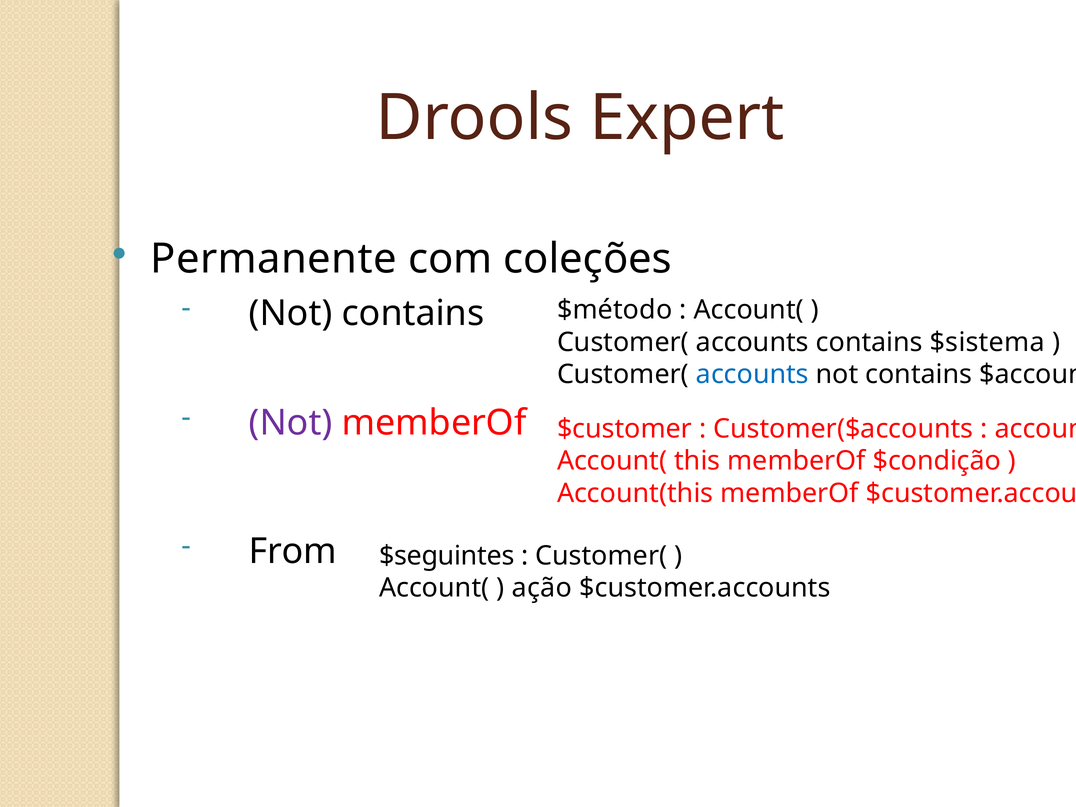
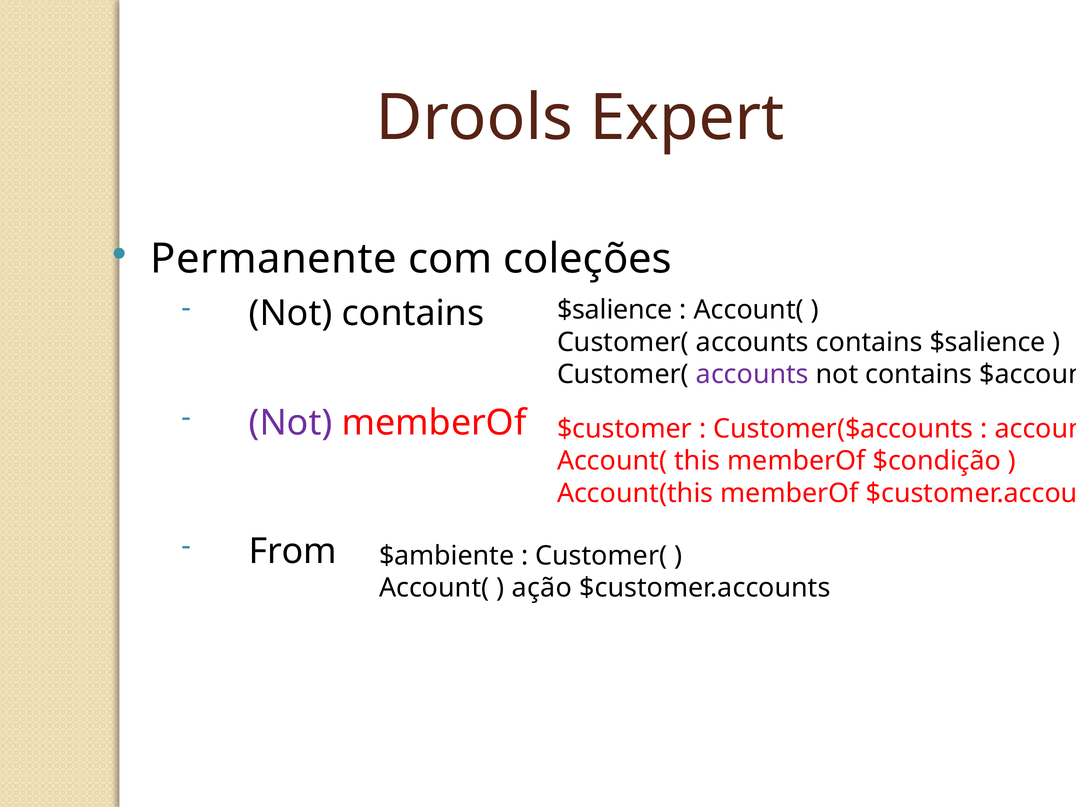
$método at (615, 310): $método -> $salience
contains $sistema: $sistema -> $salience
accounts at (752, 375) colour: blue -> purple
$seguintes: $seguintes -> $ambiente
